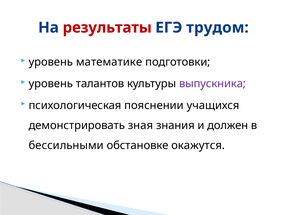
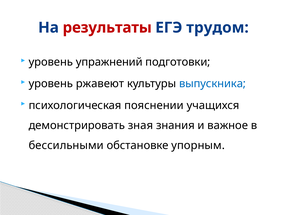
математике: математике -> упражнений
талантов: талантов -> ржавеют
выпускника colour: purple -> blue
должен: должен -> важное
окажутся: окажутся -> упорным
